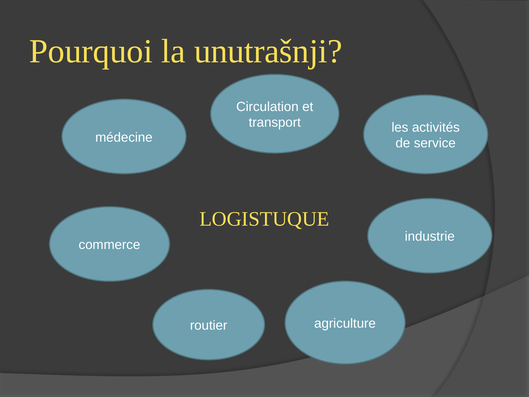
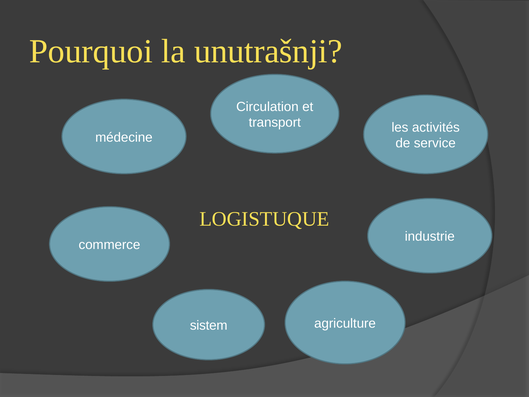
routier: routier -> sistem
